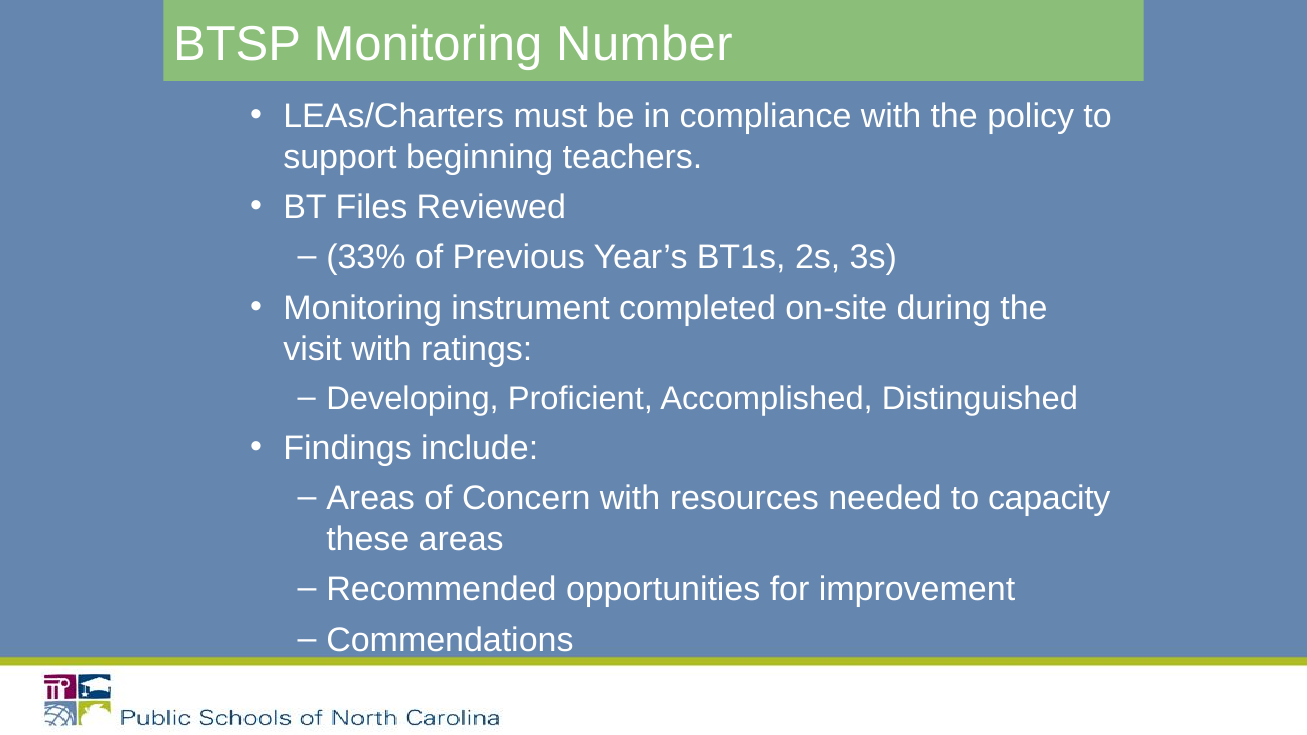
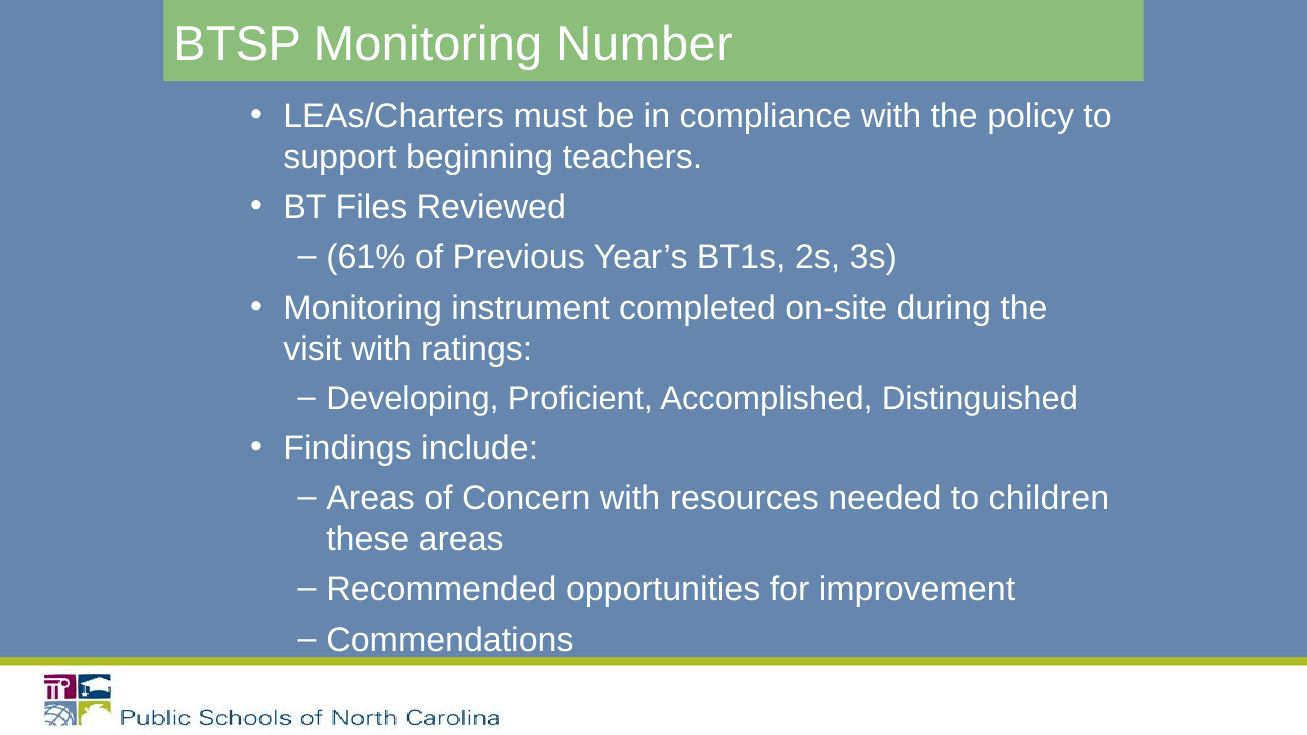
33%: 33% -> 61%
capacity: capacity -> children
